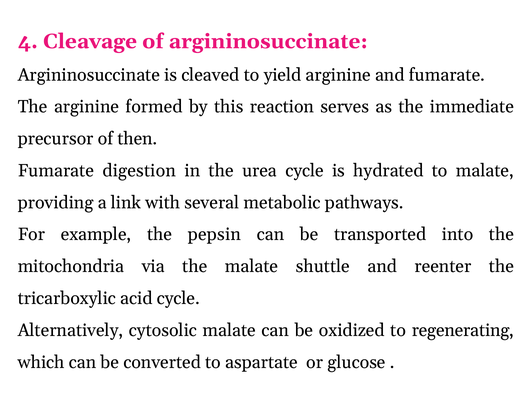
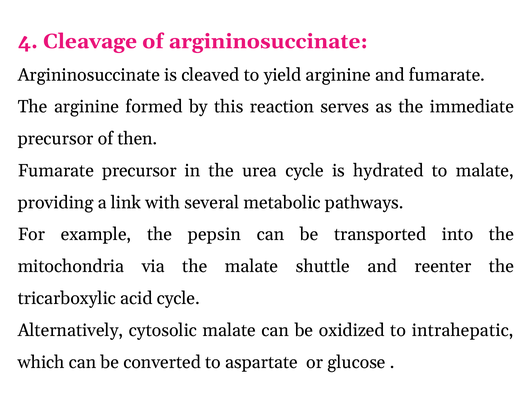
Fumarate digestion: digestion -> precursor
regenerating: regenerating -> intrahepatic
